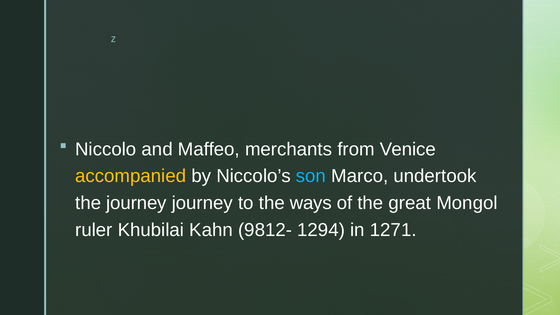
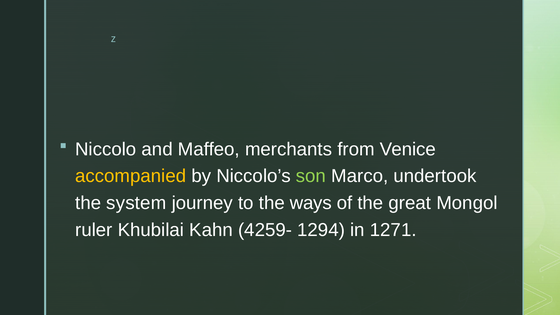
son colour: light blue -> light green
the journey: journey -> system
9812-: 9812- -> 4259-
